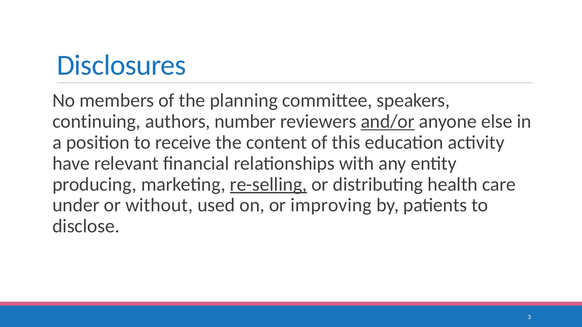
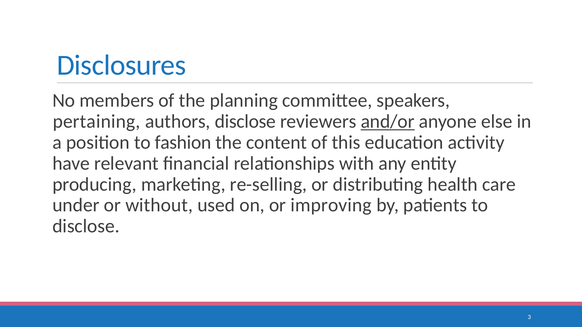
continuing: continuing -> pertaining
authors number: number -> disclose
receive: receive -> fashion
re-selling underline: present -> none
